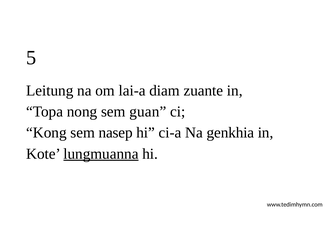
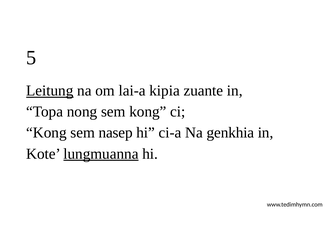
Leitung underline: none -> present
diam: diam -> kipia
sem guan: guan -> kong
